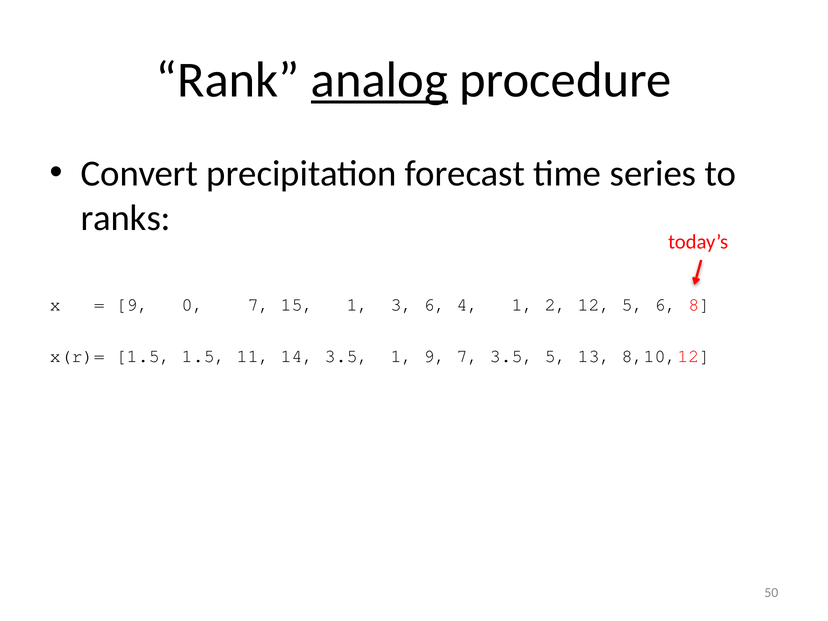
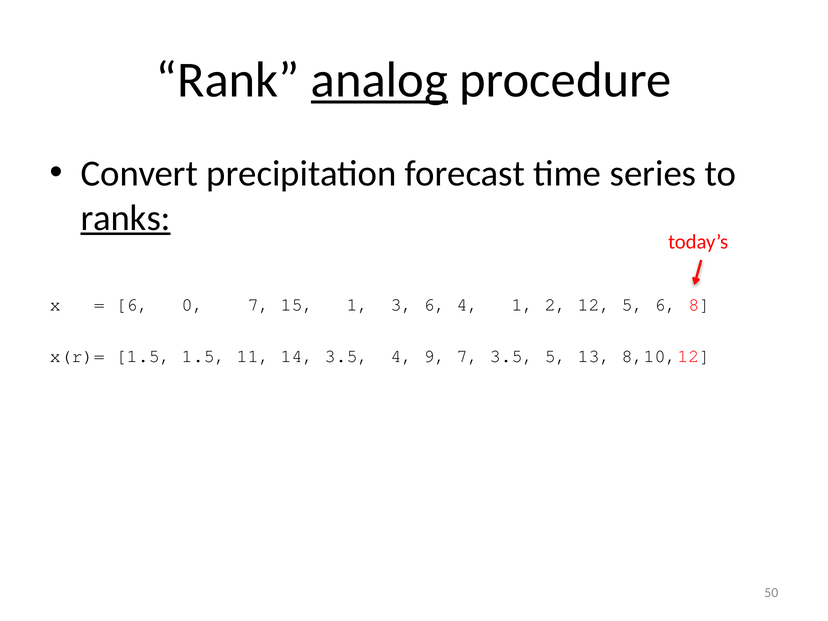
ranks underline: none -> present
9 at (132, 305): 9 -> 6
3.5 1: 1 -> 4
